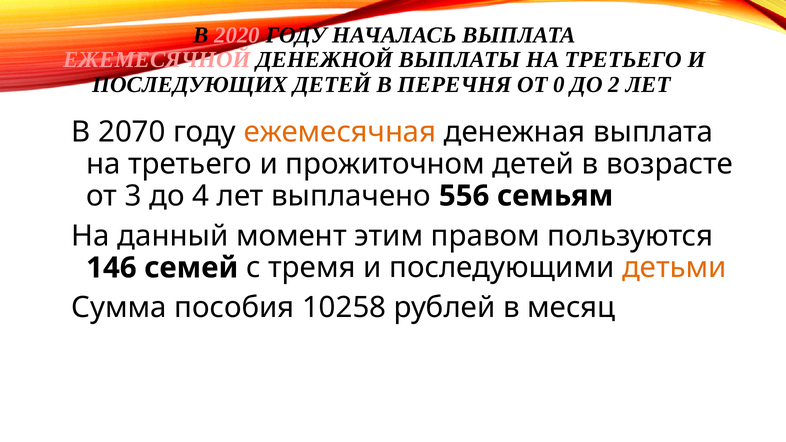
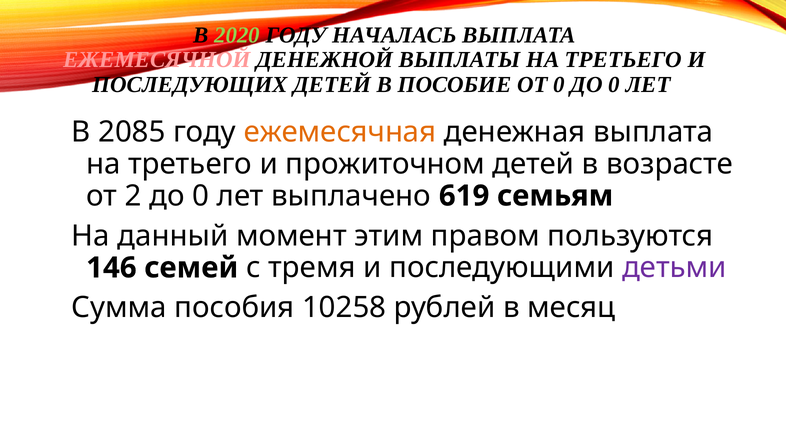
2020 colour: pink -> light green
ПЕРЕЧНЯ: ПЕРЕЧНЯ -> ПОСОБИЕ
0 ДО 2: 2 -> 0
2070: 2070 -> 2085
3: 3 -> 2
4 at (201, 196): 4 -> 0
556: 556 -> 619
детьми colour: orange -> purple
